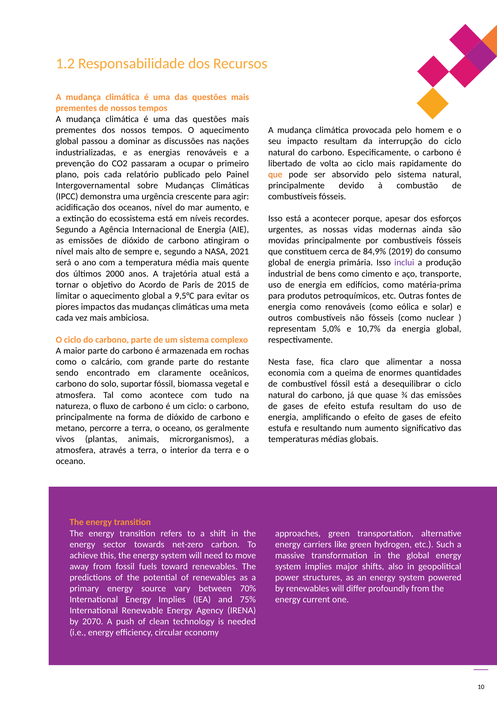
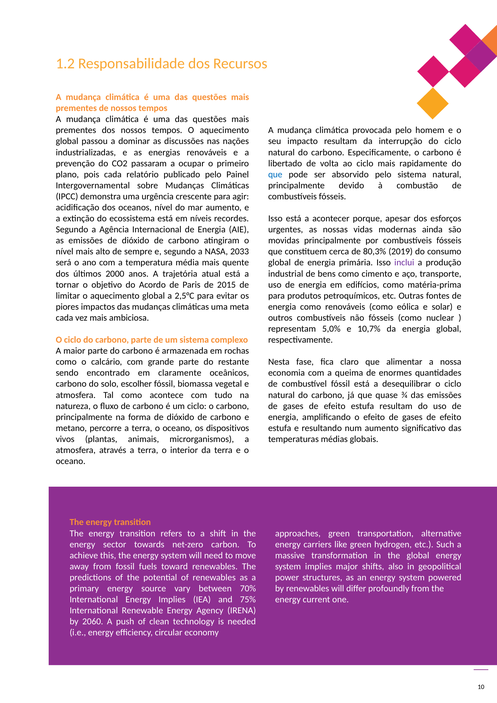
que at (275, 174) colour: orange -> blue
2021: 2021 -> 2033
84,9%: 84,9% -> 80,3%
9,5°C: 9,5°C -> 2,5°C
suportar: suportar -> escolher
geralmente: geralmente -> dispositivos
2070: 2070 -> 2060
